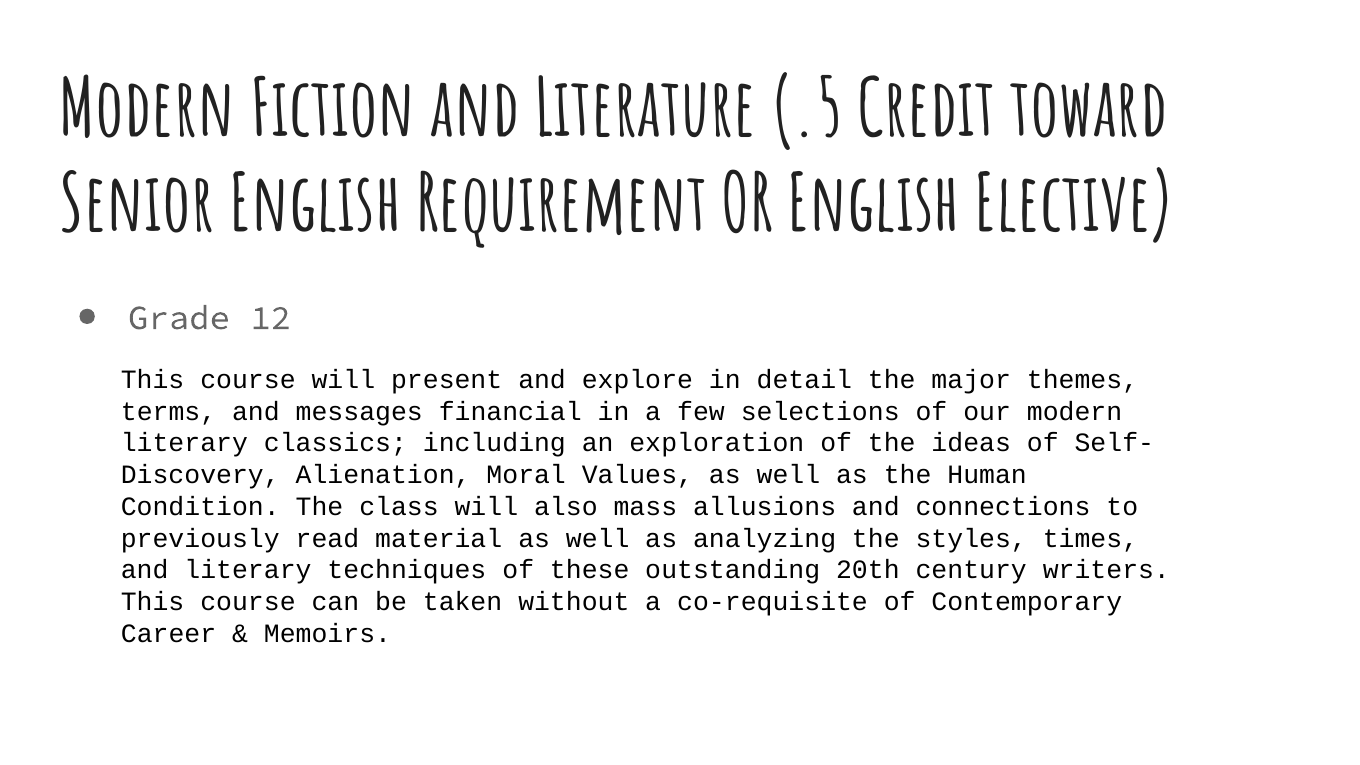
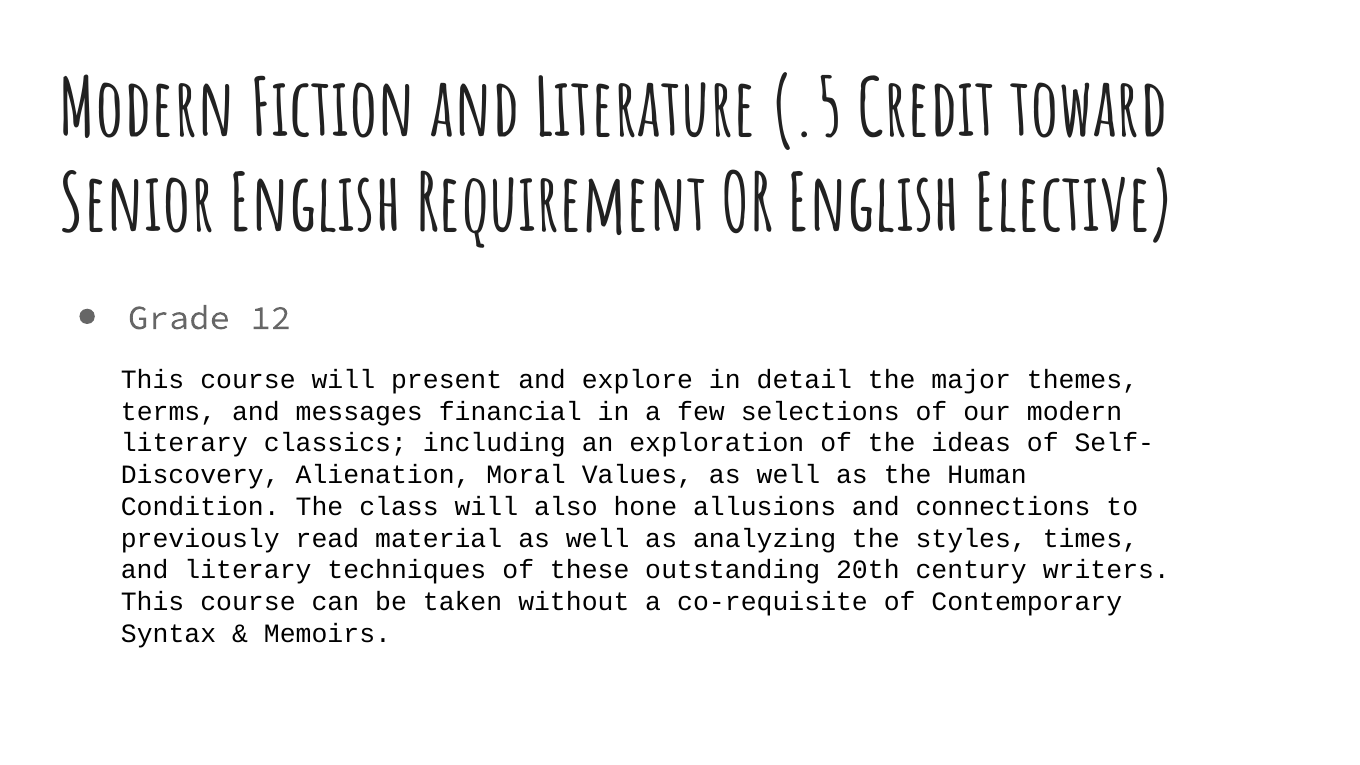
mass: mass -> hone
Career: Career -> Syntax
